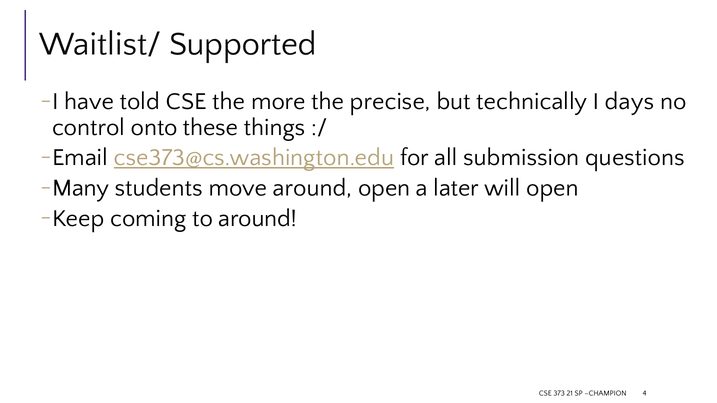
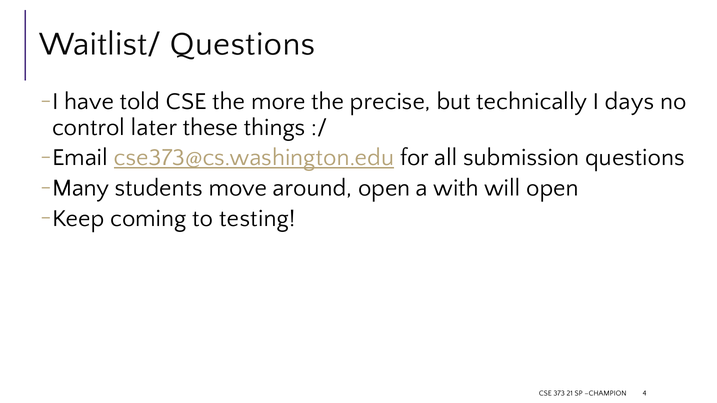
Waitlist/ Supported: Supported -> Questions
onto: onto -> later
later: later -> with
to around: around -> testing
